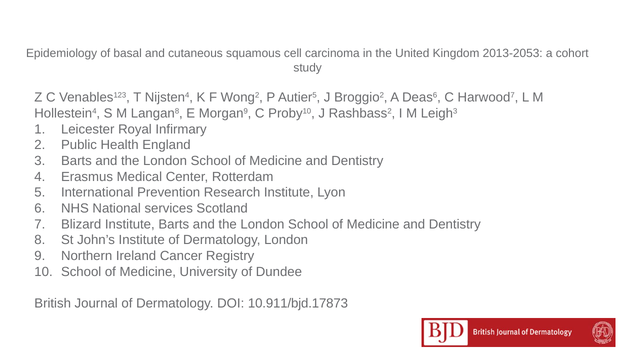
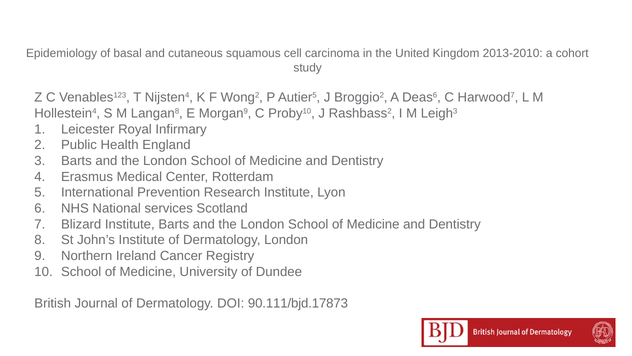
2013-2053: 2013-2053 -> 2013-2010
10.911/bjd.17873: 10.911/bjd.17873 -> 90.111/bjd.17873
